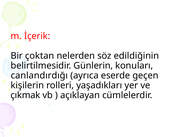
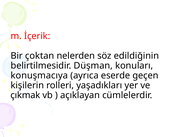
Günlerin: Günlerin -> Düşman
canlandırdığı: canlandırdığı -> konuşmacıya
